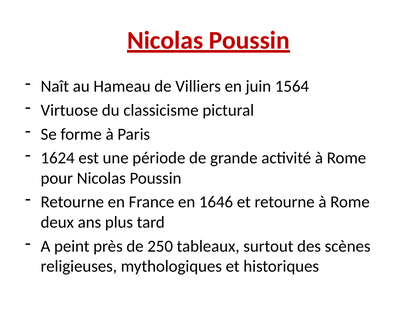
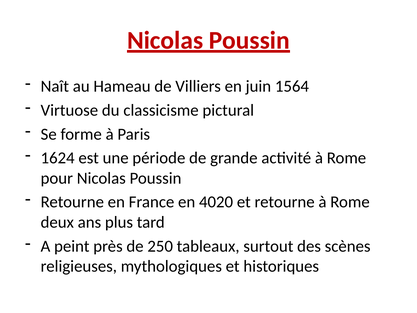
1646: 1646 -> 4020
